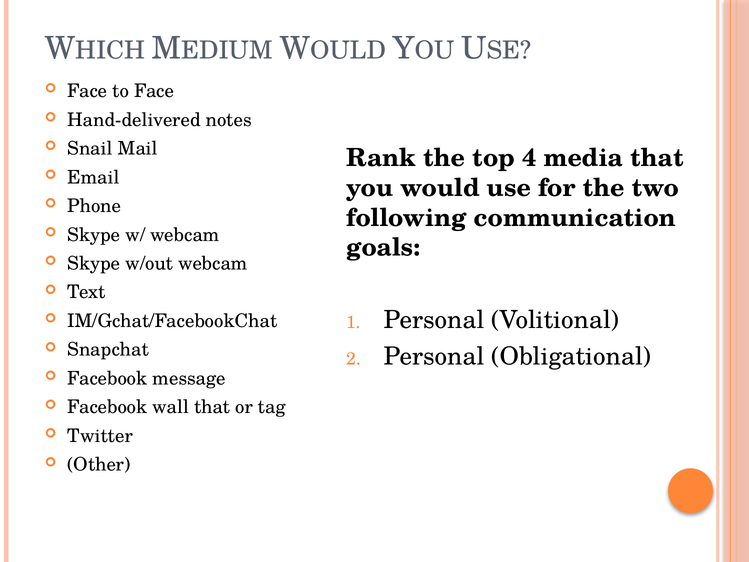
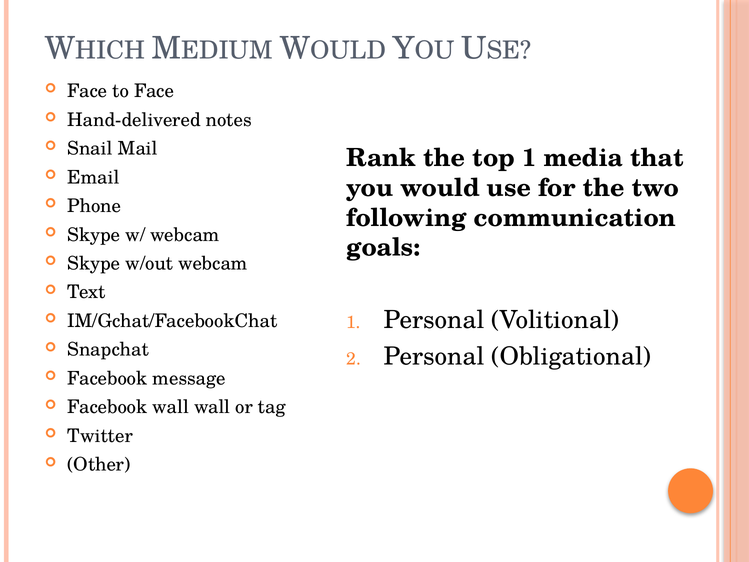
top 4: 4 -> 1
wall that: that -> wall
